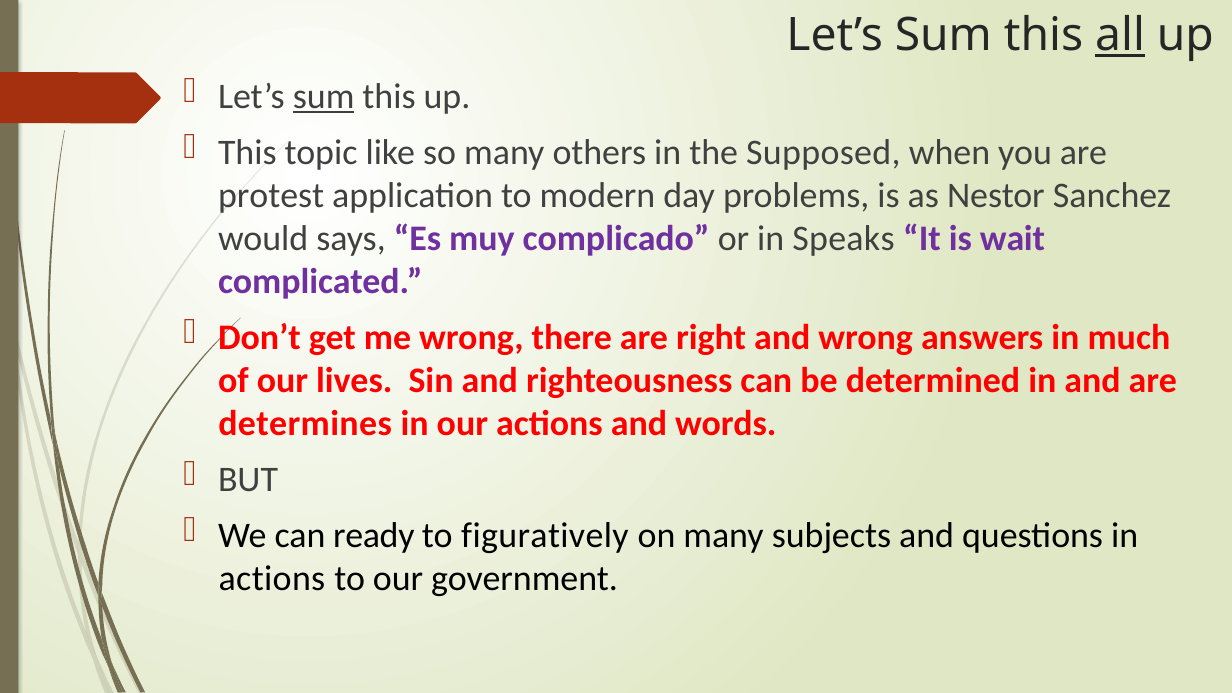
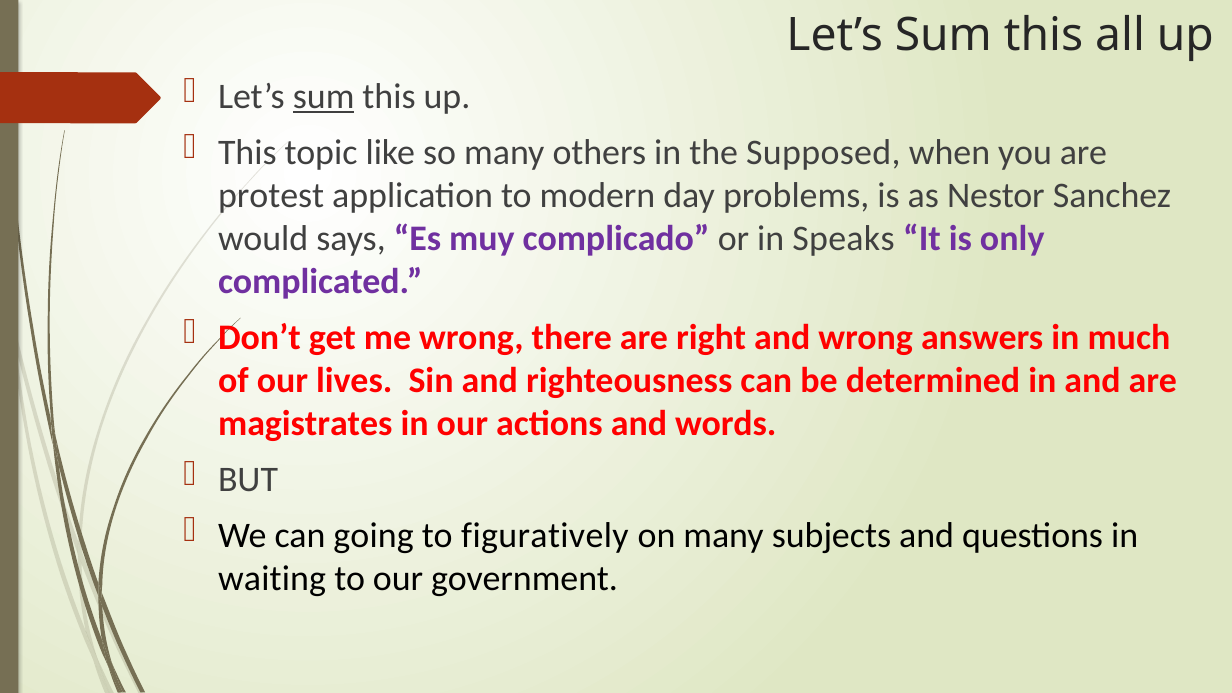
all underline: present -> none
wait: wait -> only
determines: determines -> magistrates
ready: ready -> going
actions at (272, 579): actions -> waiting
